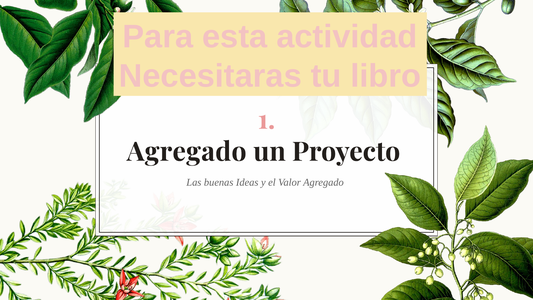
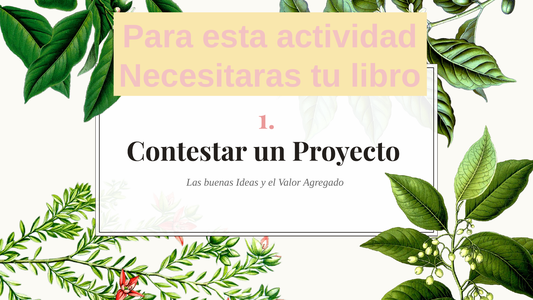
Agregado at (187, 152): Agregado -> Contestar
